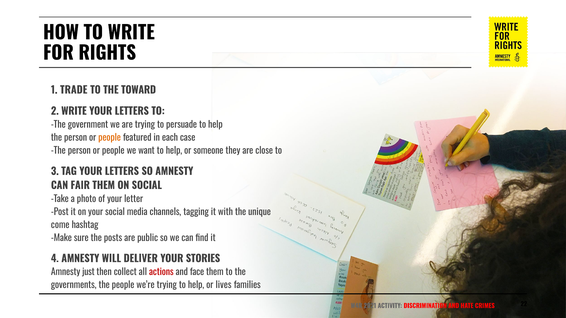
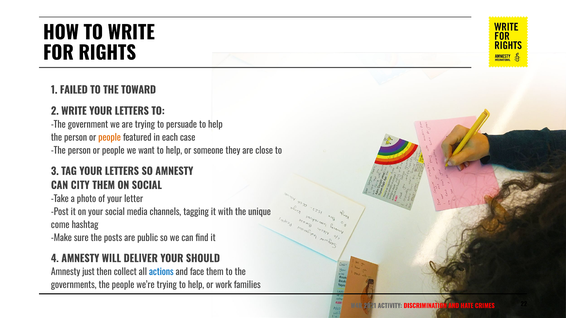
TRADE: TRADE -> FAILED
FAIR: FAIR -> CITY
STORIES: STORIES -> SHOULD
actions colour: red -> blue
lives: lives -> work
